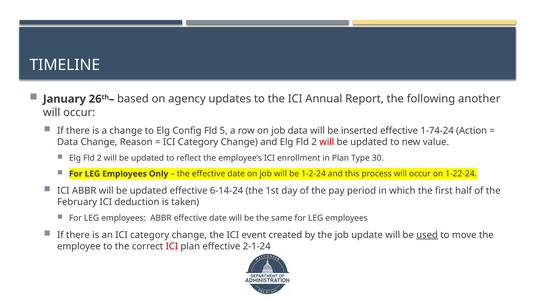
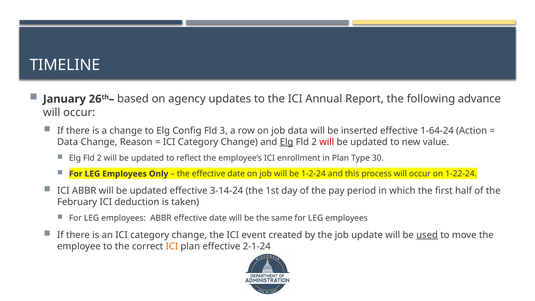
another: another -> advance
5: 5 -> 3
1-74-24: 1-74-24 -> 1-64-24
Elg at (287, 142) underline: none -> present
6-14-24: 6-14-24 -> 3-14-24
ICI at (172, 246) colour: red -> orange
